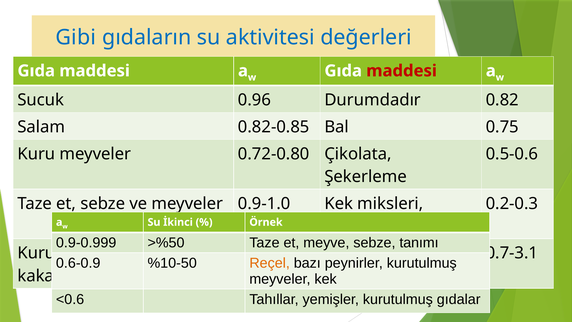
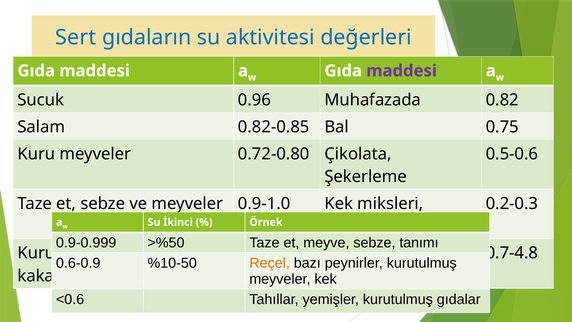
Gibi: Gibi -> Sert
maddesi at (402, 71) colour: red -> purple
Durumdadır: Durumdadır -> Muhafazada
0.7-3.1: 0.7-3.1 -> 0.7-4.8
